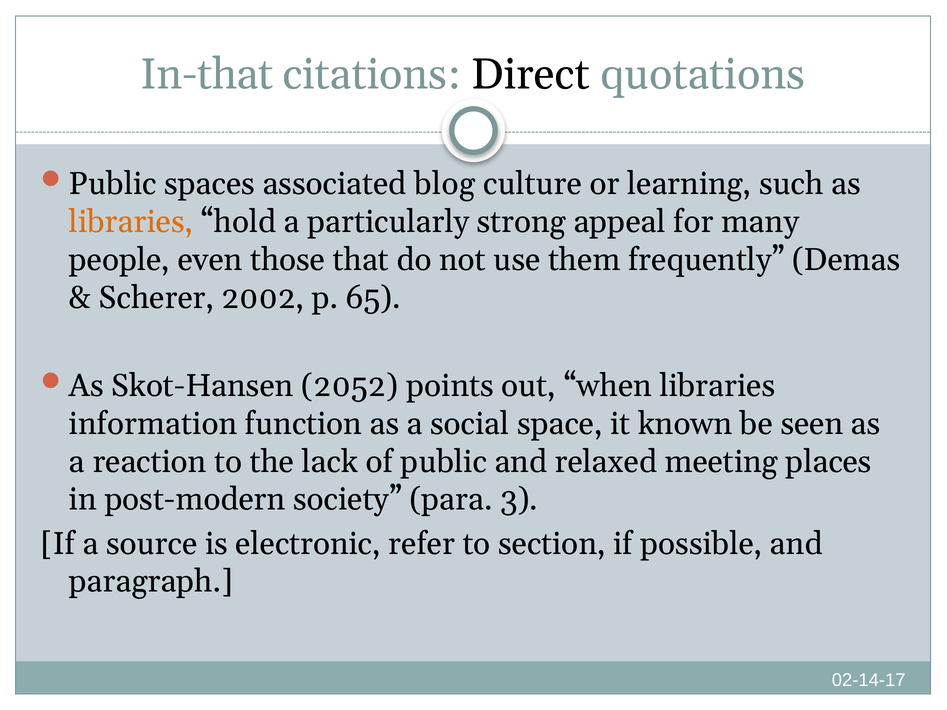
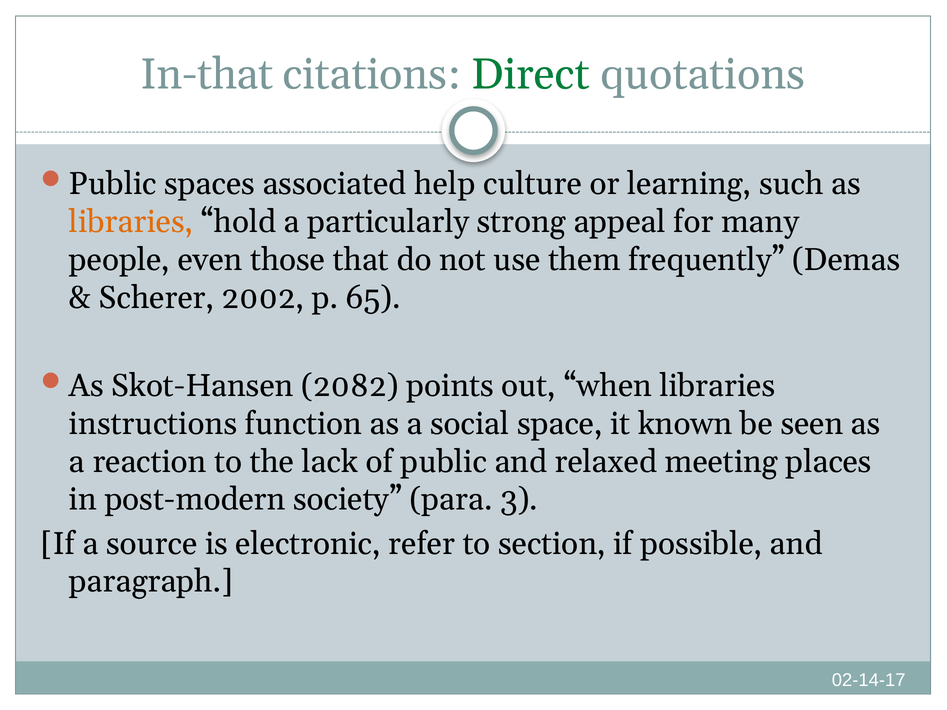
Direct colour: black -> green
blog: blog -> help
2052: 2052 -> 2082
information: information -> instructions
